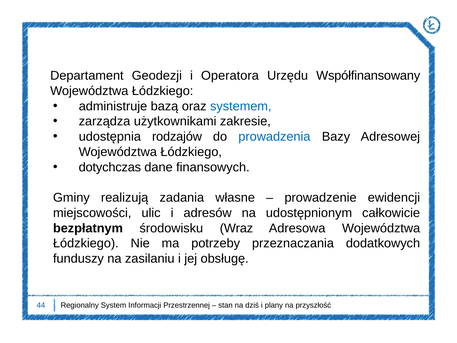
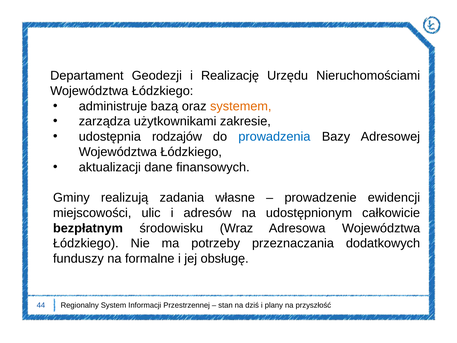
Operatora: Operatora -> Realizację
Współfinansowany: Współfinansowany -> Nieruchomościami
systemem colour: blue -> orange
dotychczas: dotychczas -> aktualizacji
zasilaniu: zasilaniu -> formalne
